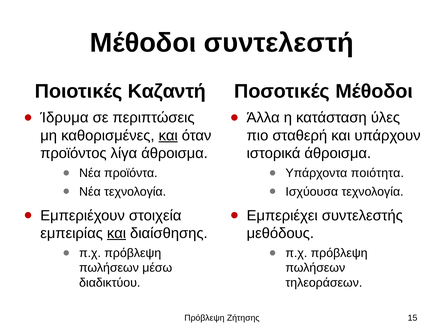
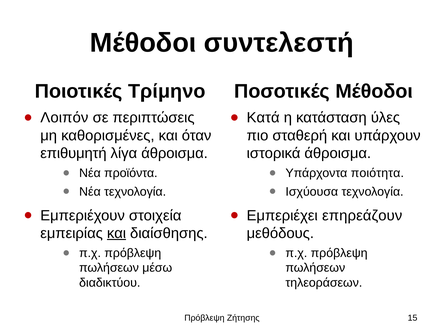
Καζαντή: Καζαντή -> Τρίμηνο
Ίδρυμα: Ίδρυμα -> Λοιπόν
Άλλα: Άλλα -> Κατά
και at (168, 135) underline: present -> none
προϊόντος: προϊόντος -> επιθυμητή
συντελεστής: συντελεστής -> επηρεάζουν
